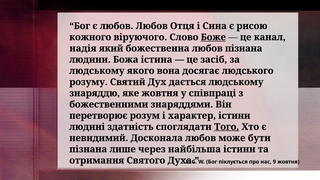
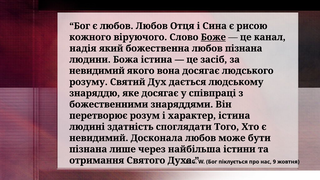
людському at (97, 71): людському -> невидимий
яке жовтня: жовтня -> досягає
характер істини: істини -> істина
Того underline: present -> none
